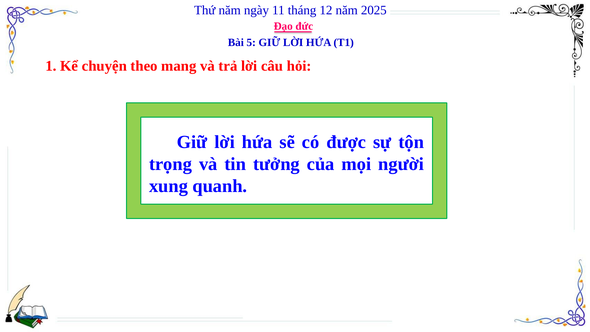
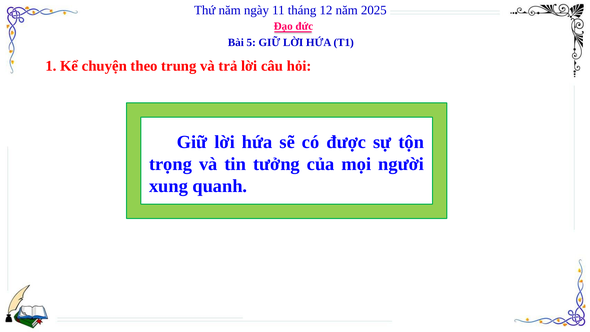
mang: mang -> trung
